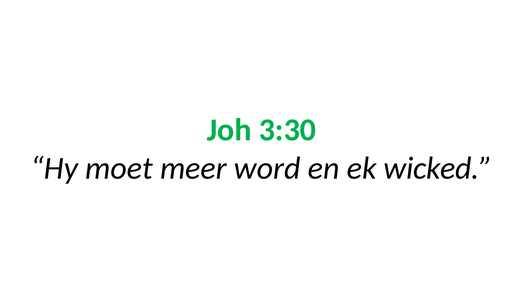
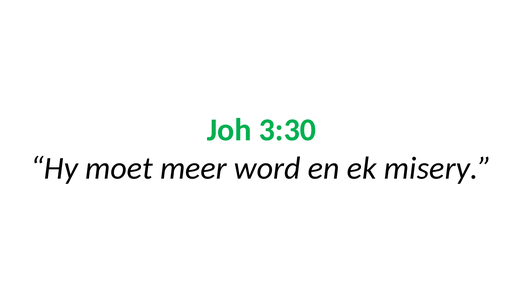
wicked: wicked -> misery
